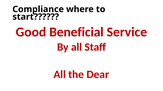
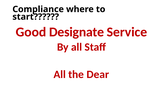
Beneficial: Beneficial -> Designate
